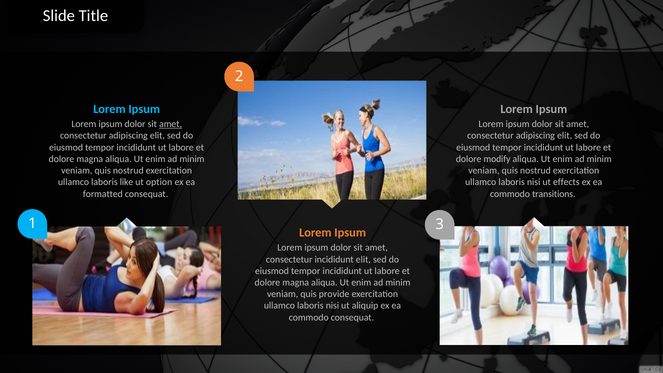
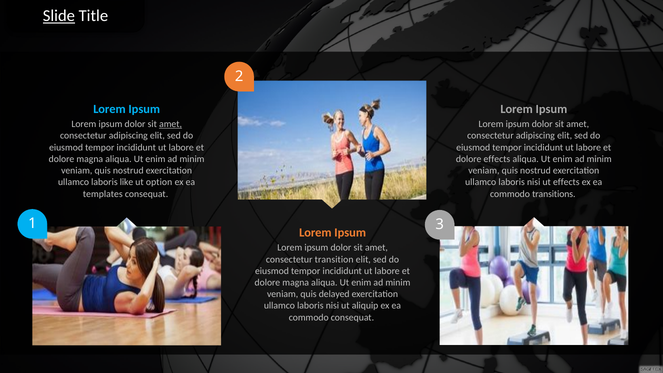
Slide underline: none -> present
dolore modify: modify -> effects
formatted: formatted -> templates
consectetur incididunt: incididunt -> transition
provide: provide -> delayed
